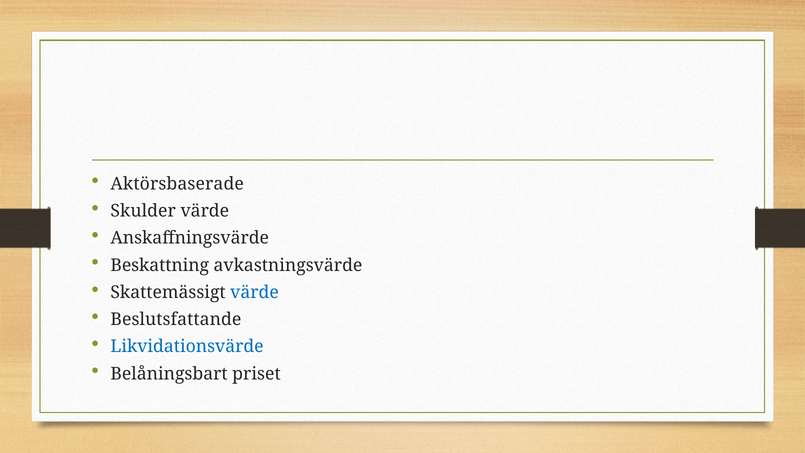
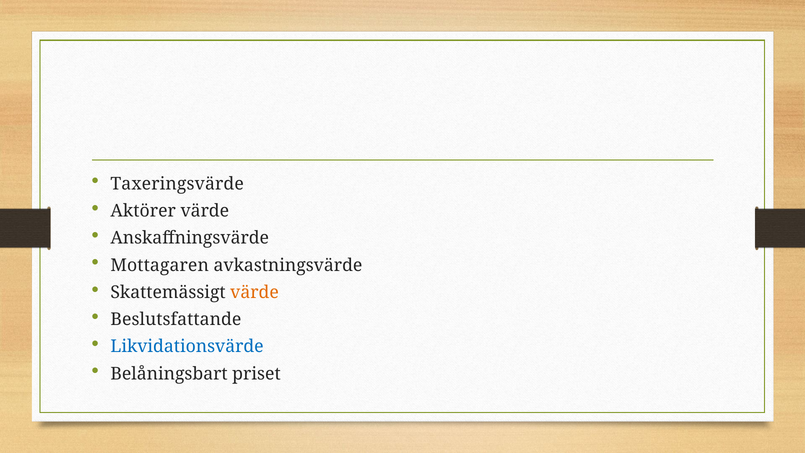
Aktörsbaserade: Aktörsbaserade -> Taxeringsvärde
Skulder: Skulder -> Aktörer
Beskattning: Beskattning -> Mottagaren
värde at (255, 292) colour: blue -> orange
